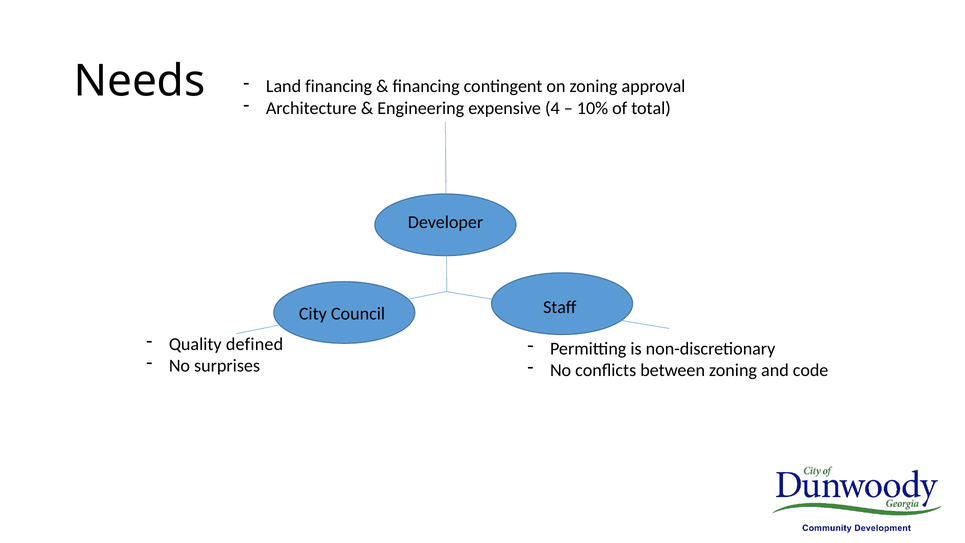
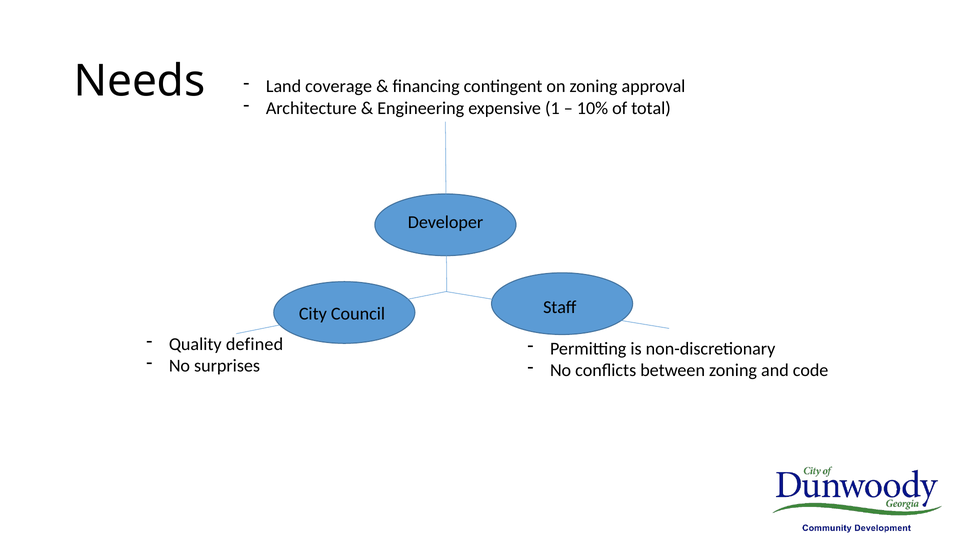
Land financing: financing -> coverage
4: 4 -> 1
